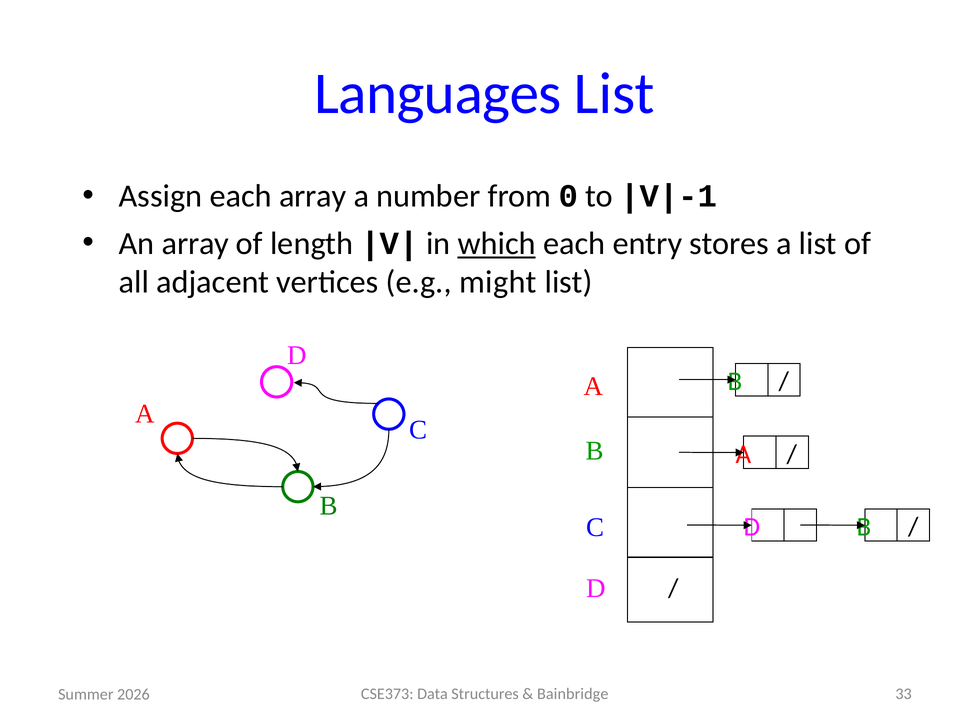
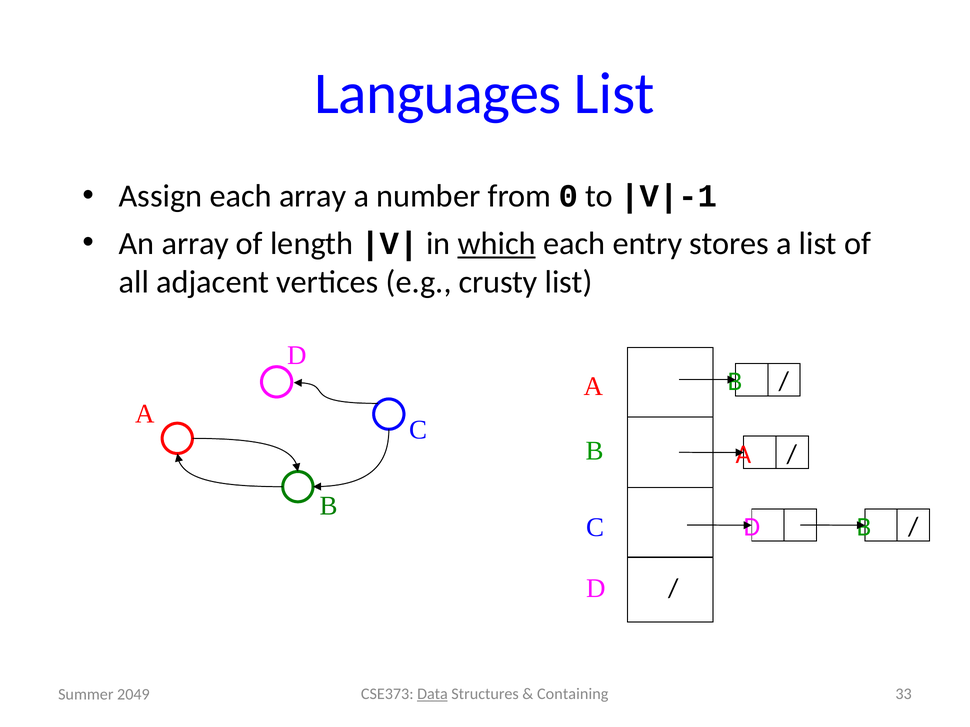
might: might -> crusty
Data underline: none -> present
Bainbridge: Bainbridge -> Containing
2026: 2026 -> 2049
